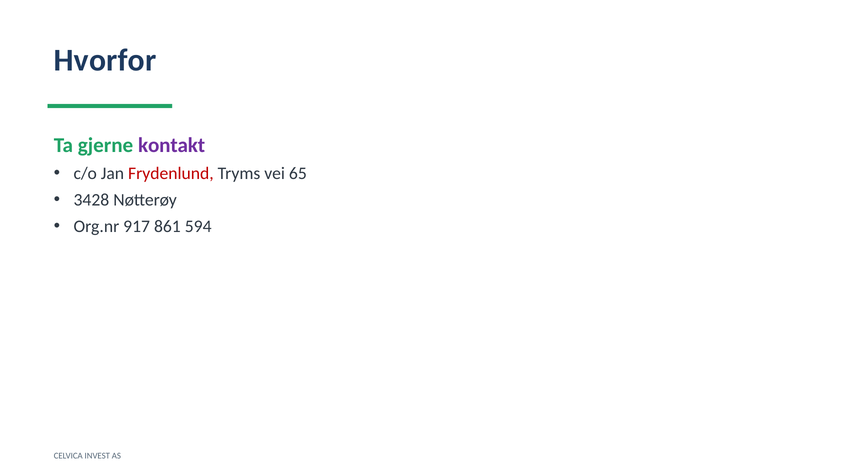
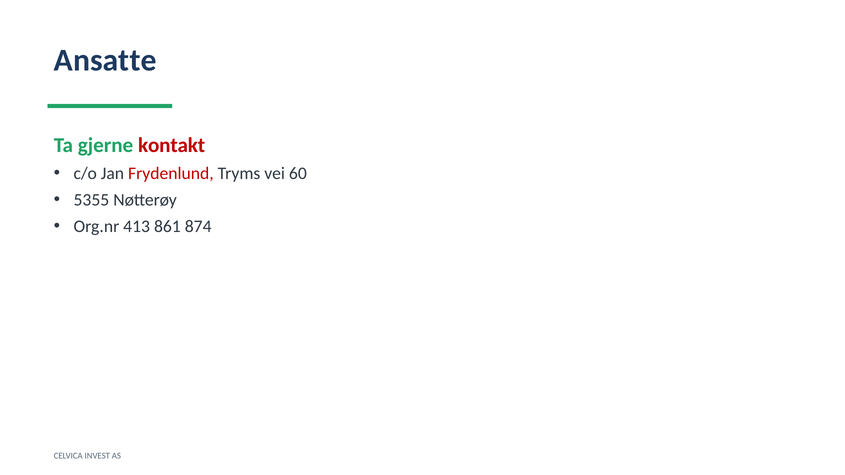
Hvorfor: Hvorfor -> Ansatte
kontakt colour: purple -> red
65: 65 -> 60
3428: 3428 -> 5355
917: 917 -> 413
594: 594 -> 874
